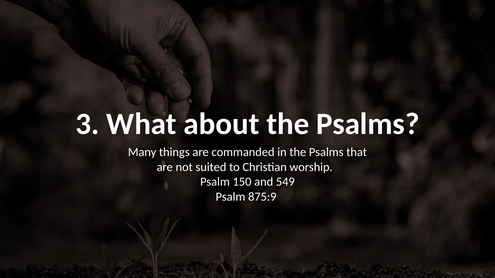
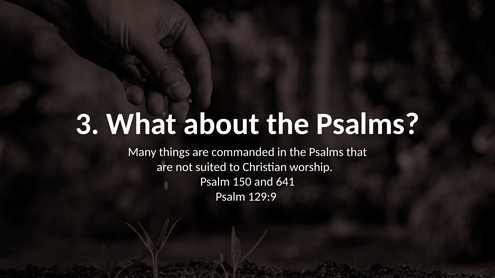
549: 549 -> 641
875:9: 875:9 -> 129:9
